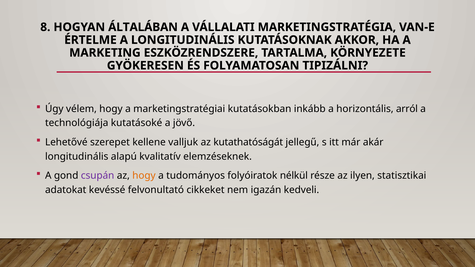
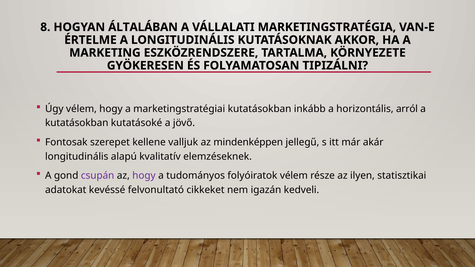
technológiája at (77, 123): technológiája -> kutatásokban
Lehetővé: Lehetővé -> Fontosak
kutathatóságát: kutathatóságát -> mindenképpen
hogy at (144, 176) colour: orange -> purple
folyóiratok nélkül: nélkül -> vélem
